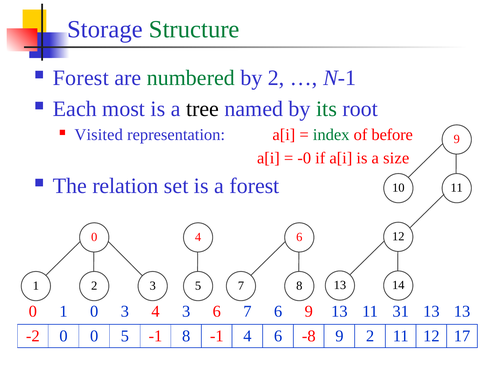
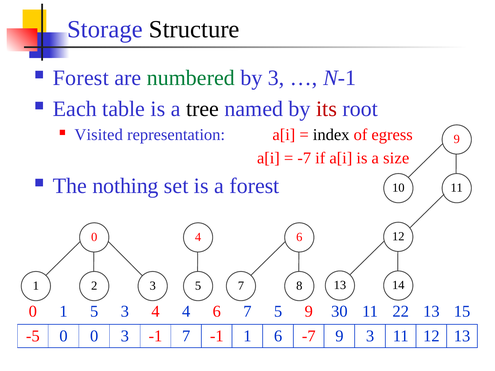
Structure colour: green -> black
by 2: 2 -> 3
most: most -> table
its colour: green -> red
index colour: green -> black
before: before -> egress
-0 at (304, 158): -0 -> -7
relation: relation -> nothing
1 0: 0 -> 5
4 3: 3 -> 4
7 6: 6 -> 5
9 13: 13 -> 30
31: 31 -> 22
13 13: 13 -> 15
-2: -2 -> -5
0 5: 5 -> 3
-1 8: 8 -> 7
-1 4: 4 -> 1
6 -8: -8 -> -7
9 2: 2 -> 3
17 at (462, 336): 17 -> 13
